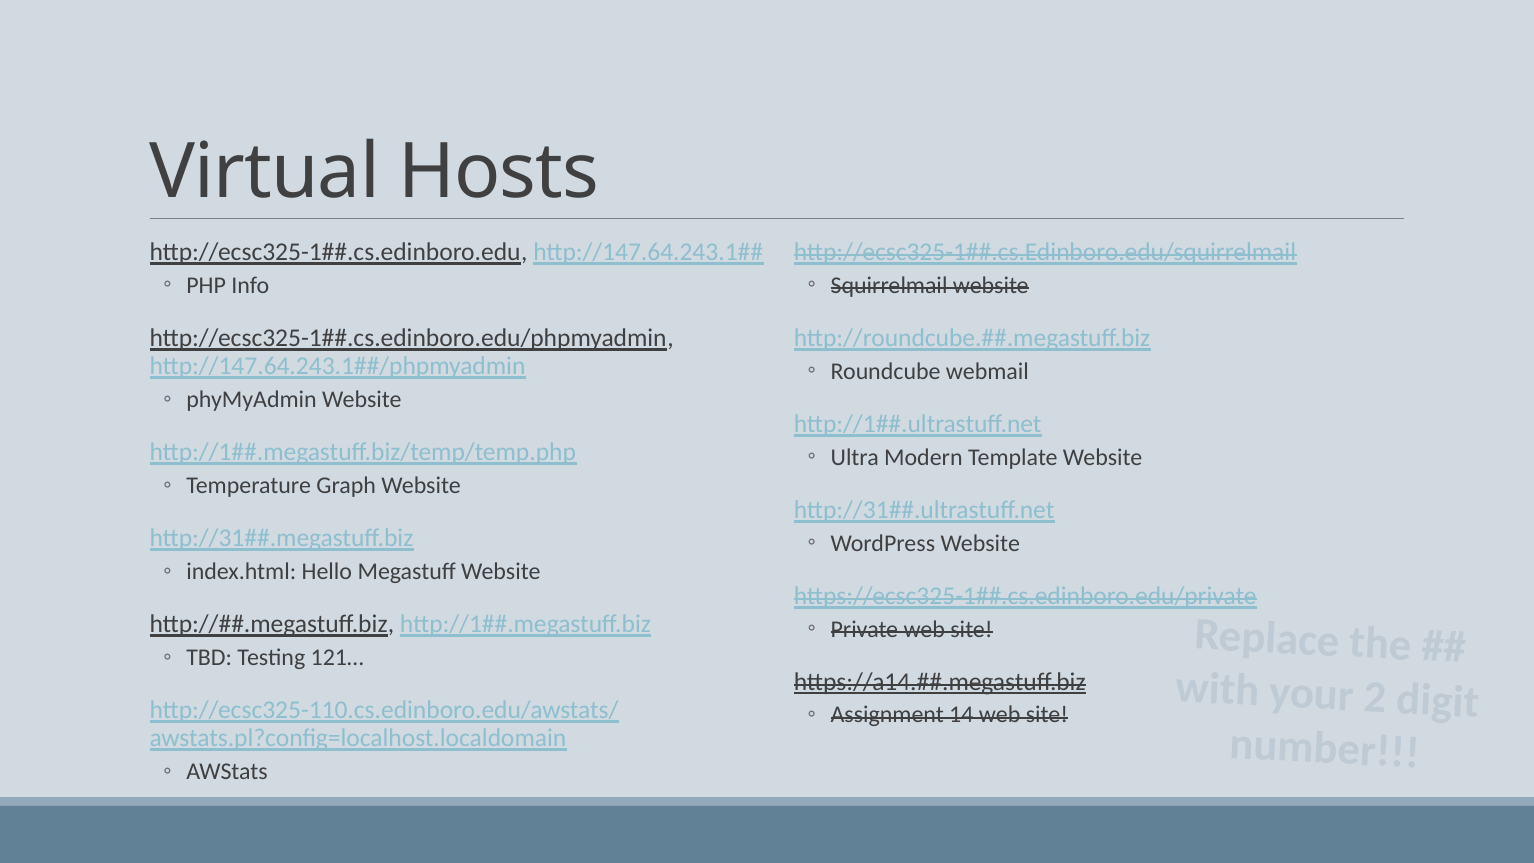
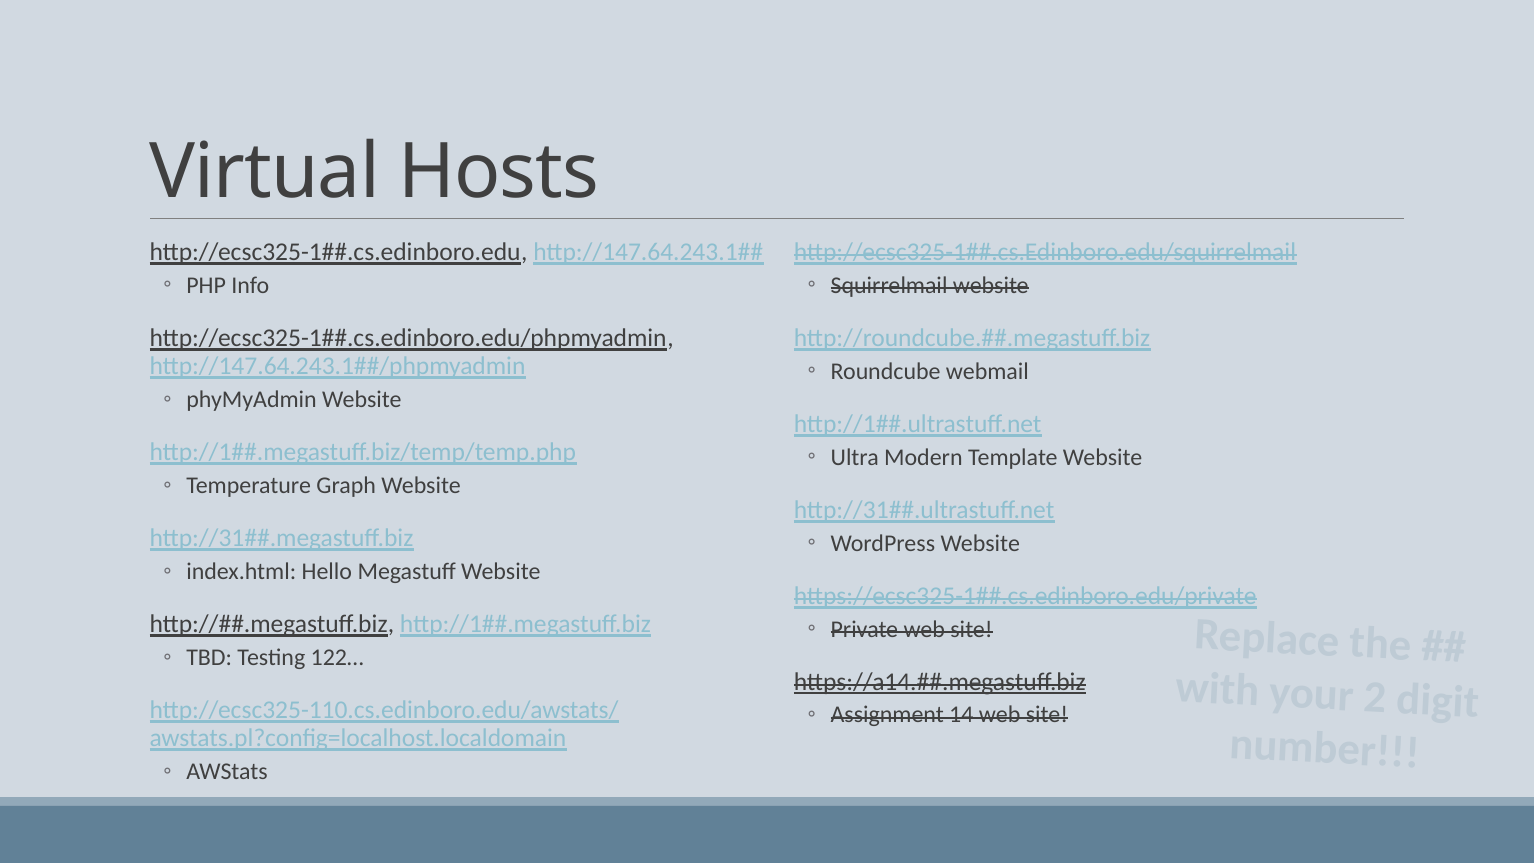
121…: 121… -> 122…
